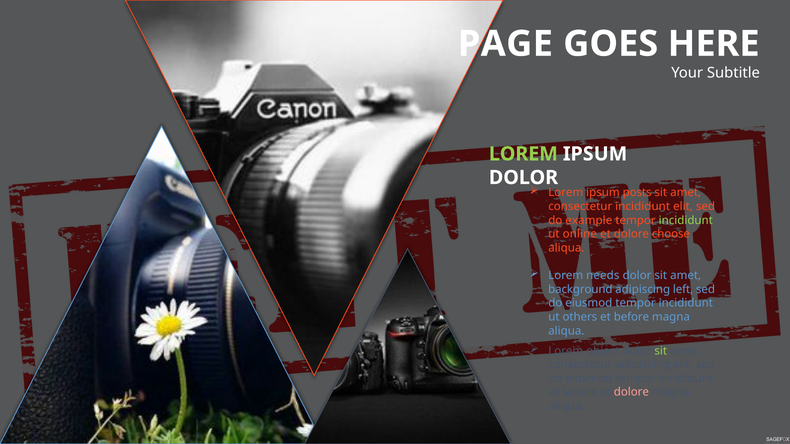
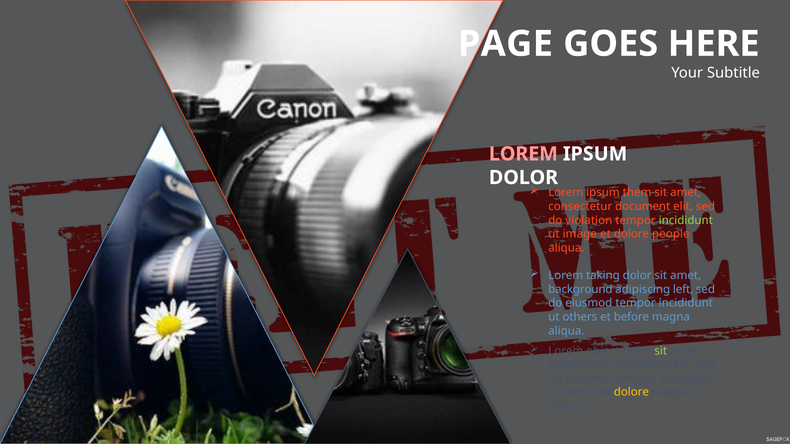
LOREM at (523, 154) colour: light green -> pink
posts: posts -> them
consectetur incididunt: incididunt -> document
example: example -> violation
online: online -> image
choose: choose -> people
needs: needs -> taking
dolore at (631, 393) colour: pink -> yellow
